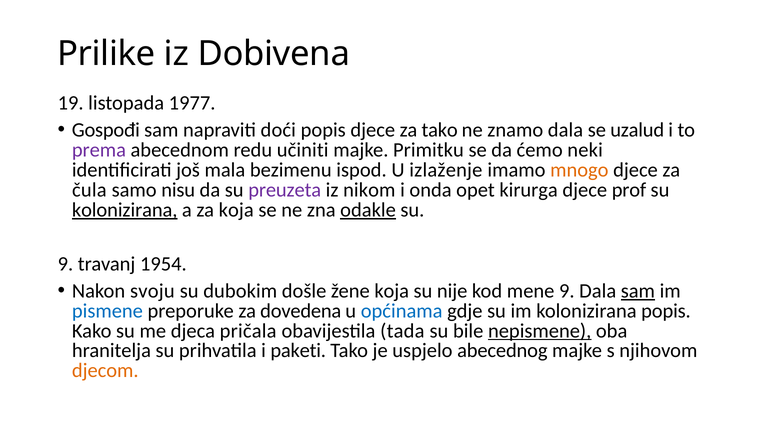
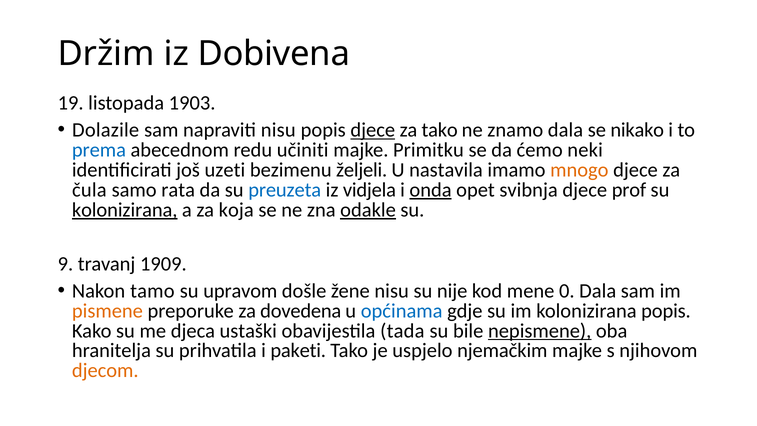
Prilike: Prilike -> Držim
1977: 1977 -> 1903
Gospođi: Gospođi -> Dolazile
napraviti doći: doći -> nisu
djece at (373, 130) underline: none -> present
uzalud: uzalud -> nikako
prema colour: purple -> blue
mala: mala -> uzeti
ispod: ispod -> željeli
izlaženje: izlaženje -> nastavila
nisu: nisu -> rata
preuzeta colour: purple -> blue
nikom: nikom -> vidjela
onda underline: none -> present
kirurga: kirurga -> svibnja
1954: 1954 -> 1909
svoju: svoju -> tamo
dubokim: dubokim -> upravom
žene koja: koja -> nisu
mene 9: 9 -> 0
sam at (638, 291) underline: present -> none
pismene colour: blue -> orange
pričala: pričala -> ustaški
abecednog: abecednog -> njemačkim
